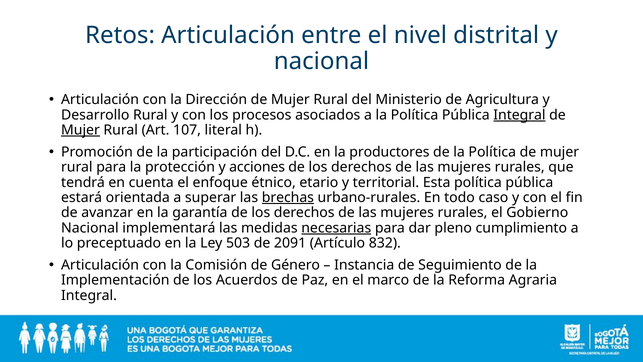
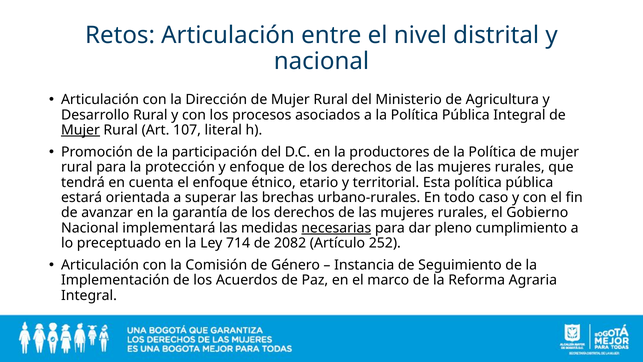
Integral at (519, 115) underline: present -> none
y acciones: acciones -> enfoque
brechas underline: present -> none
503: 503 -> 714
2091: 2091 -> 2082
832: 832 -> 252
